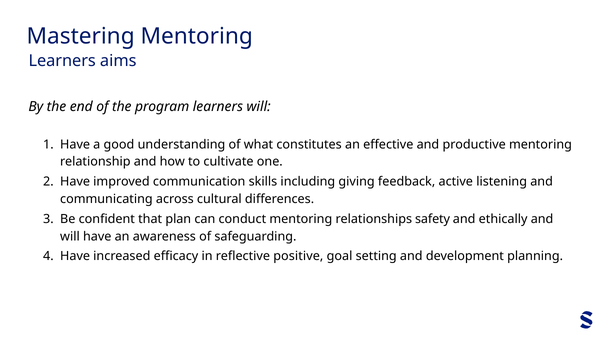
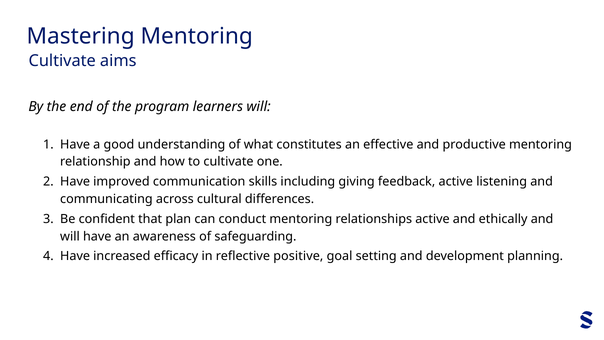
Learners at (62, 61): Learners -> Cultivate
relationships safety: safety -> active
